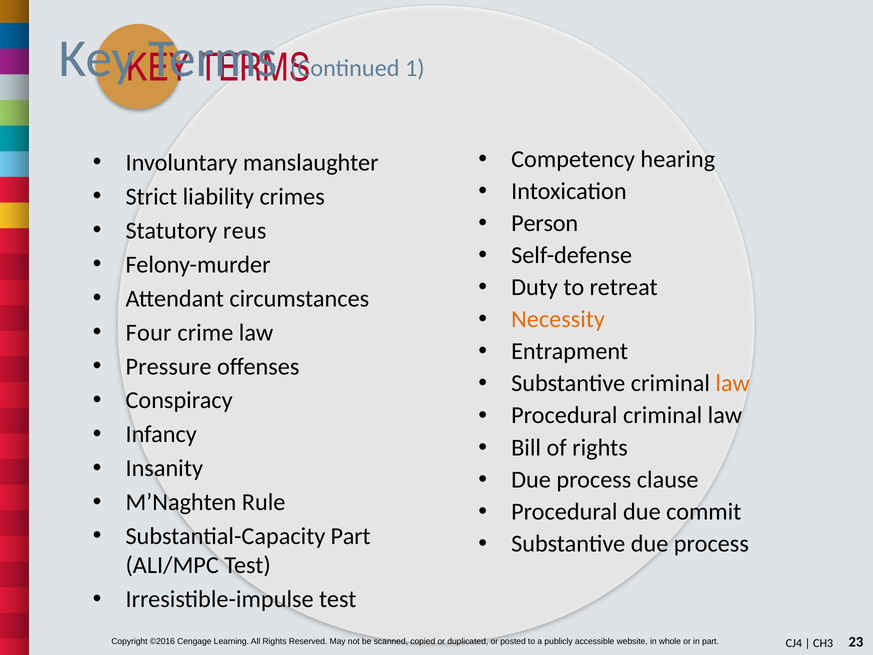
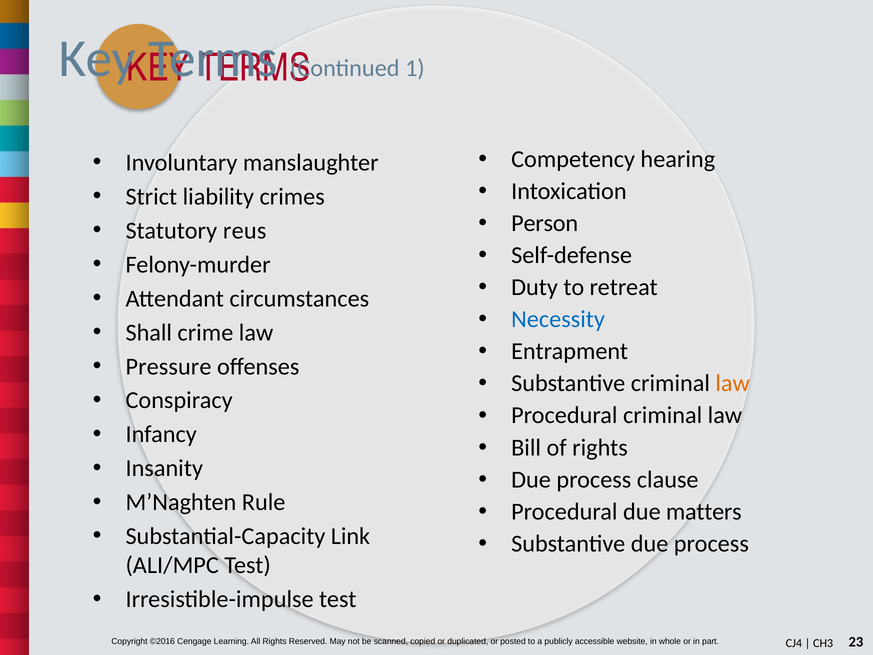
Necessity colour: orange -> blue
Four: Four -> Shall
commit: commit -> matters
Substantial-Capacity Part: Part -> Link
